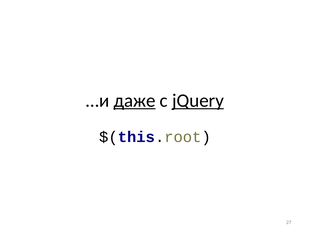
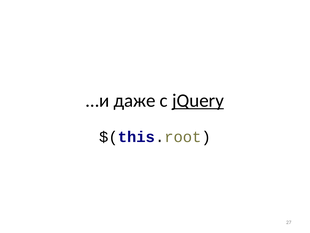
даже underline: present -> none
